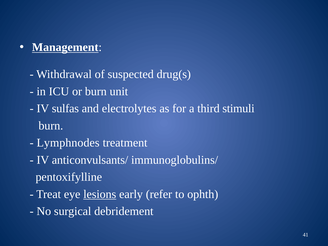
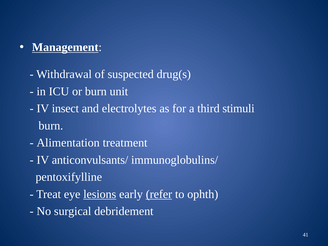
sulfas: sulfas -> insect
Lymphnodes: Lymphnodes -> Alimentation
refer underline: none -> present
